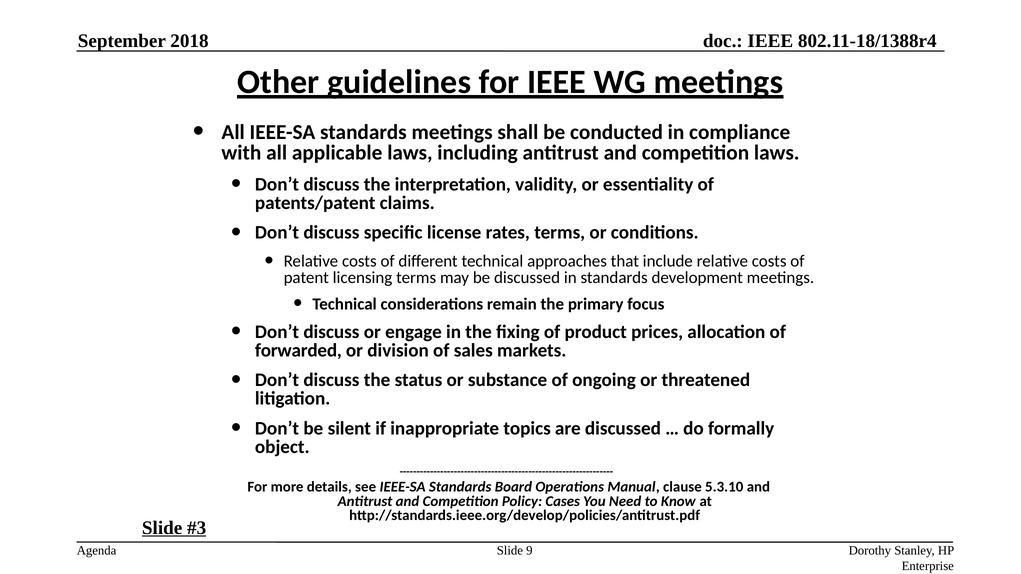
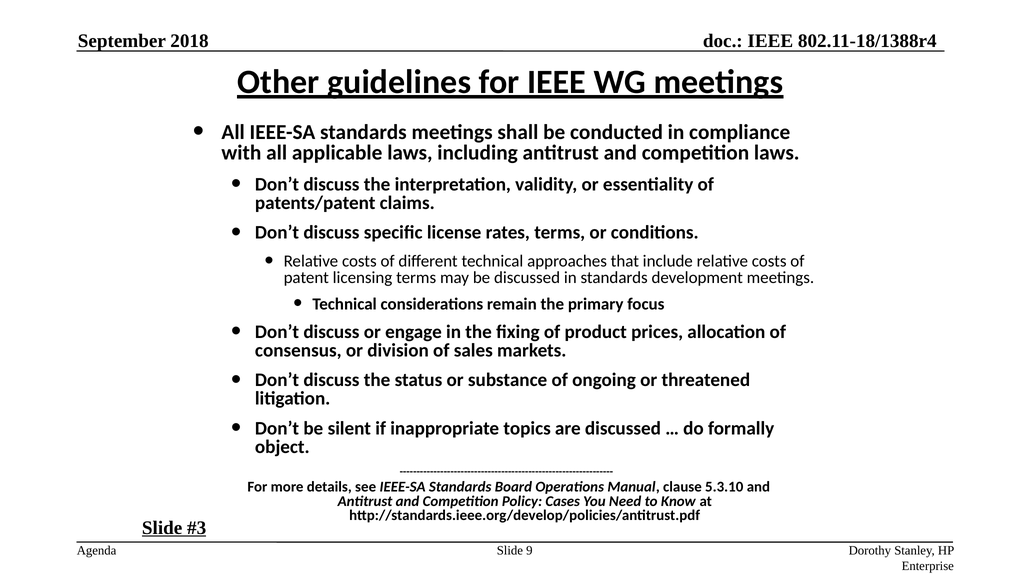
forwarded: forwarded -> consensus
